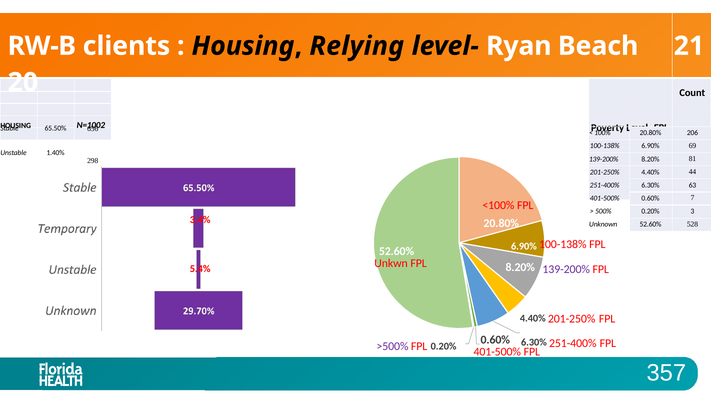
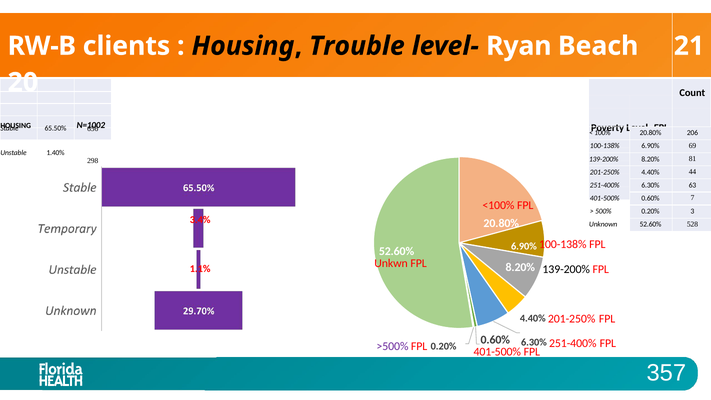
Relying: Relying -> Trouble
5.4%: 5.4% -> 1.1%
139-200% at (566, 269) colour: purple -> black
